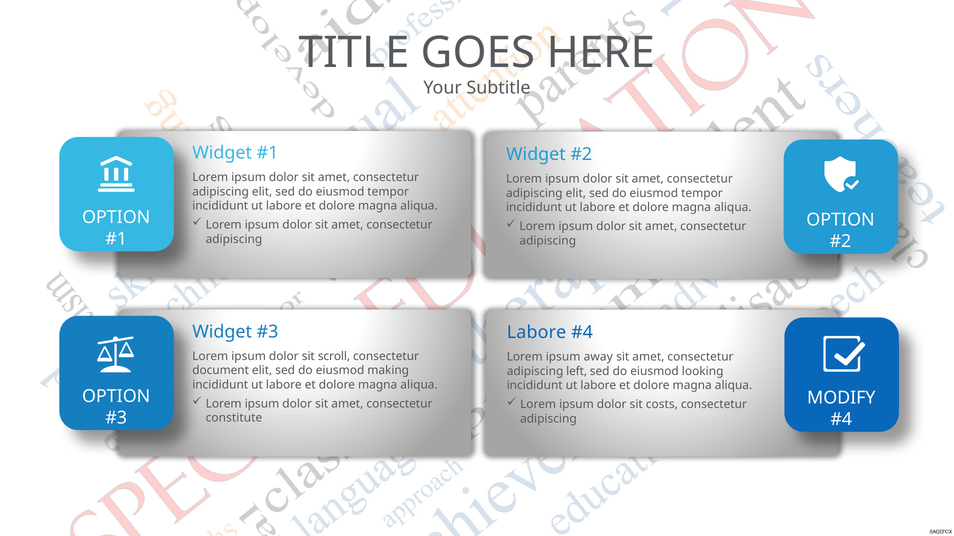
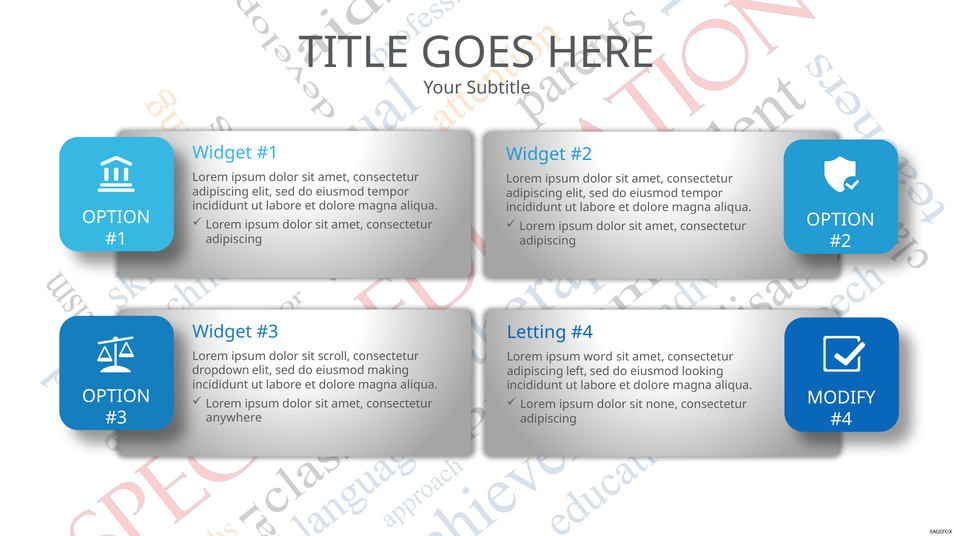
Labore at (537, 333): Labore -> Letting
away: away -> word
document: document -> dropdown
costs: costs -> none
constitute: constitute -> anywhere
